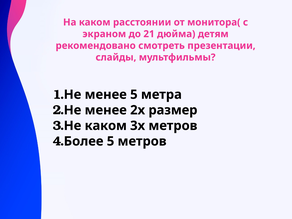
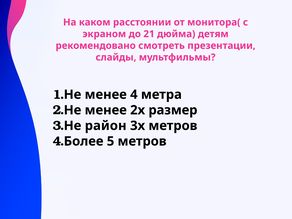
менее 5: 5 -> 4
Не каком: каком -> район
